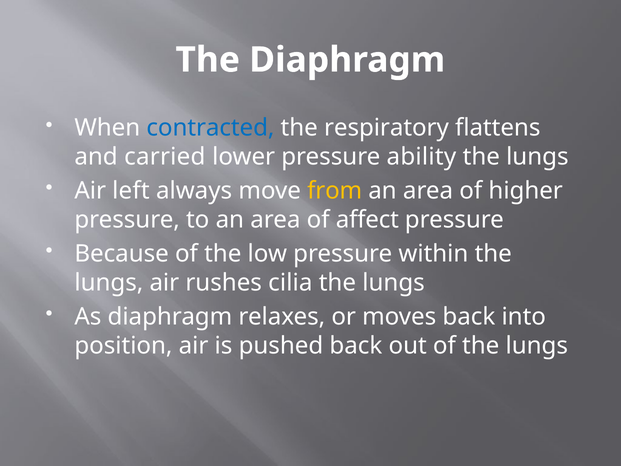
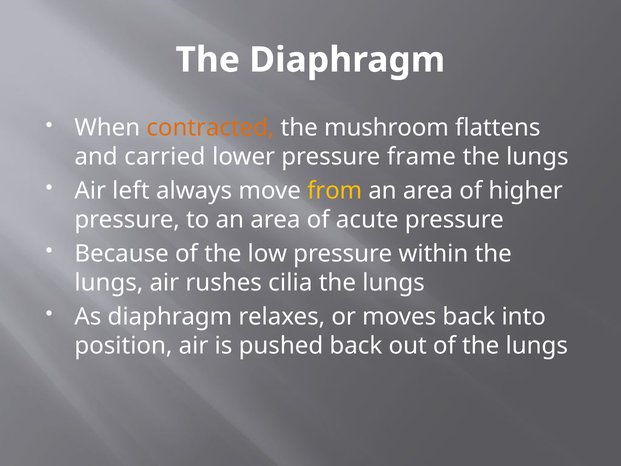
contracted colour: blue -> orange
respiratory: respiratory -> mushroom
ability: ability -> frame
affect: affect -> acute
